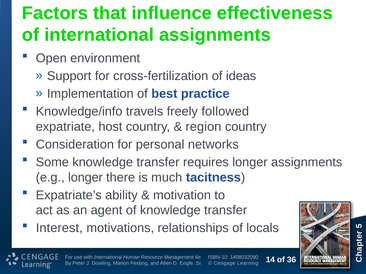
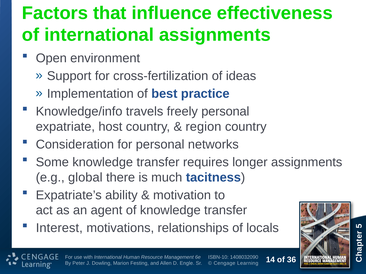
freely followed: followed -> personal
e.g longer: longer -> global
